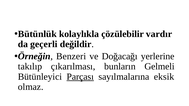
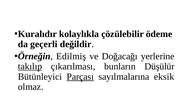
Bütünlük: Bütünlük -> Kuralıdır
vardır: vardır -> ödeme
Benzeri: Benzeri -> Edilmiş
takılıp underline: none -> present
Gelmeli: Gelmeli -> Düşülür
